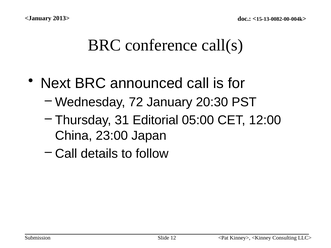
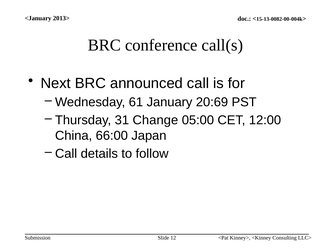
72: 72 -> 61
20:30: 20:30 -> 20:69
Editorial: Editorial -> Change
23:00: 23:00 -> 66:00
